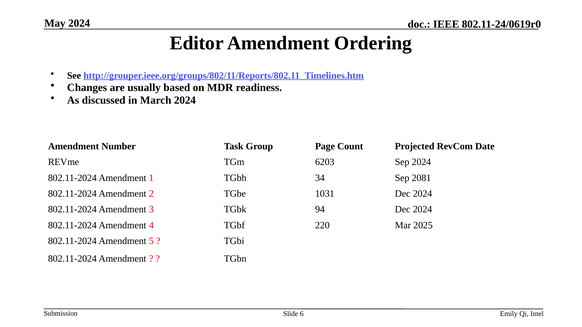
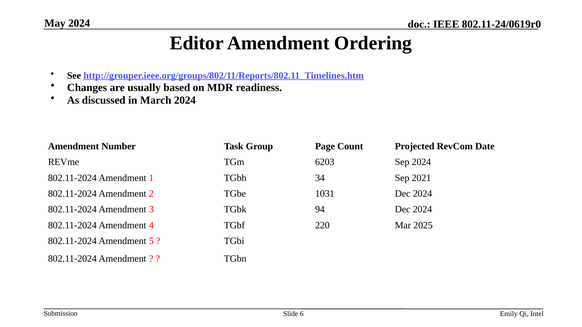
2081: 2081 -> 2021
